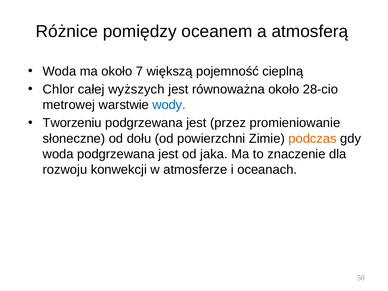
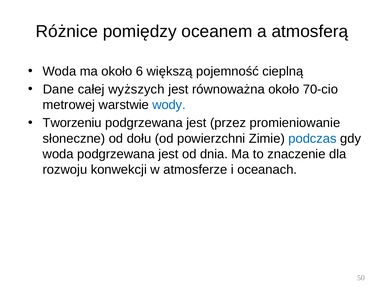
7: 7 -> 6
Chlor: Chlor -> Dane
28-cio: 28-cio -> 70-cio
podczas colour: orange -> blue
jaka: jaka -> dnia
